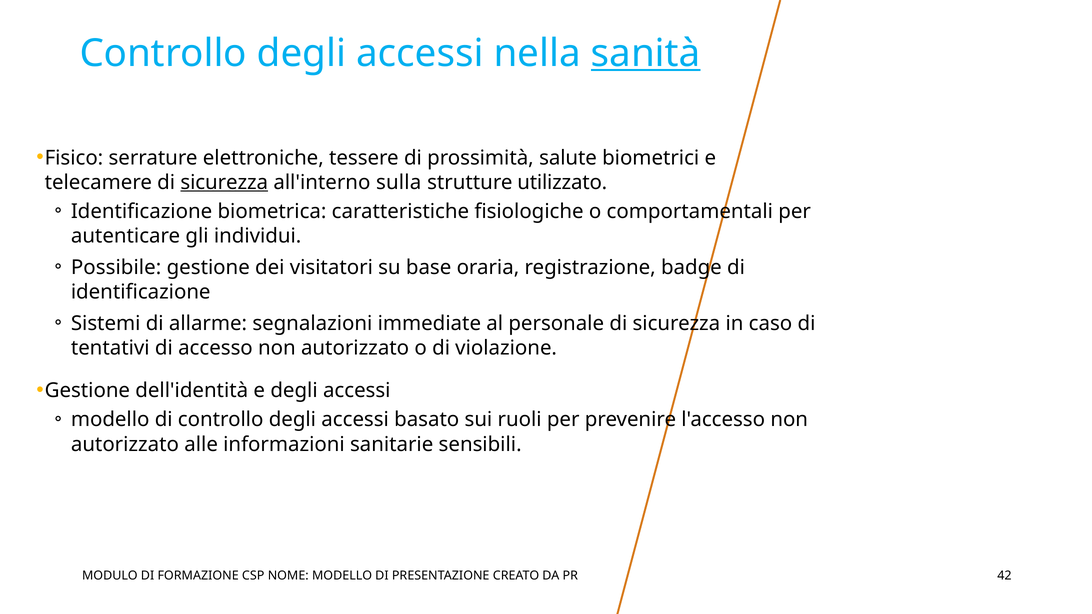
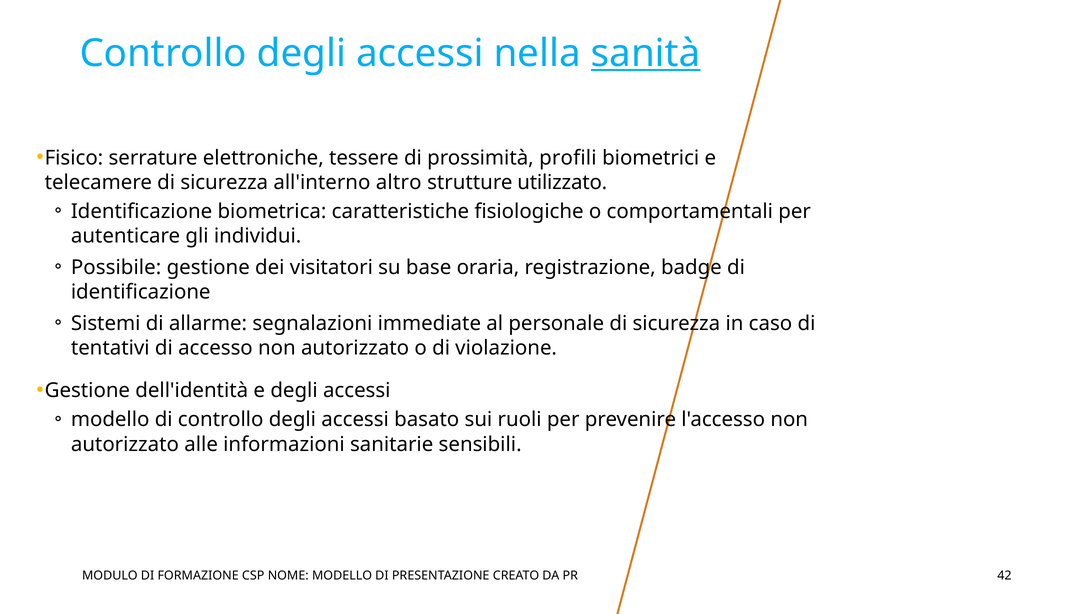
salute: salute -> profili
sicurezza at (224, 182) underline: present -> none
sulla: sulla -> altro
